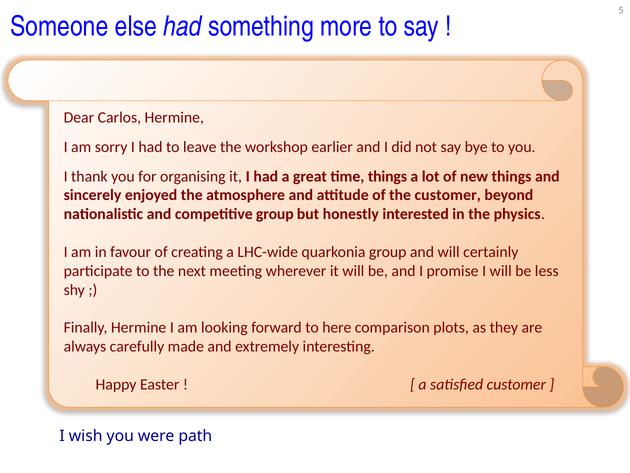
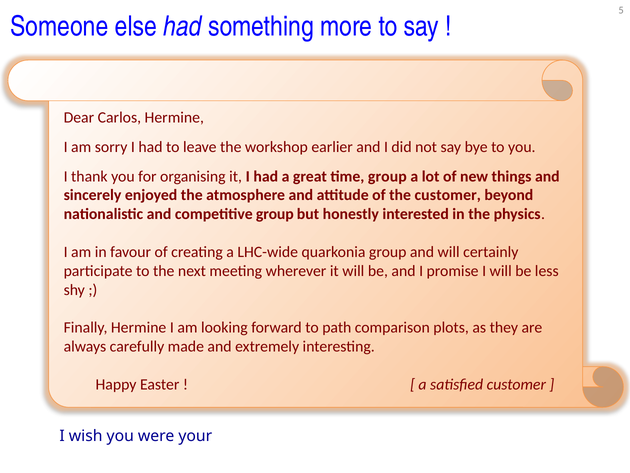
time things: things -> group
here: here -> path
path: path -> your
